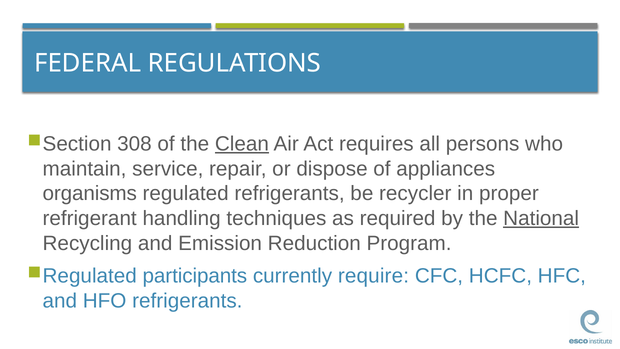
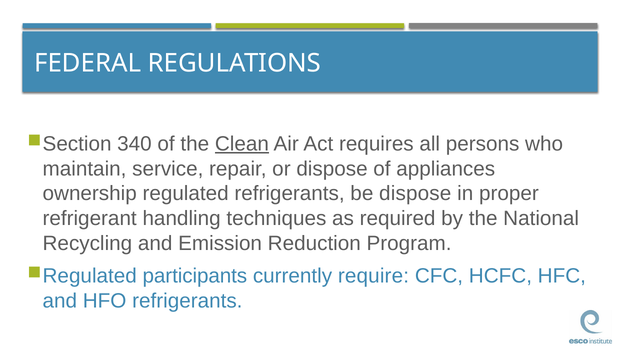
308: 308 -> 340
organisms: organisms -> ownership
be recycler: recycler -> dispose
National underline: present -> none
